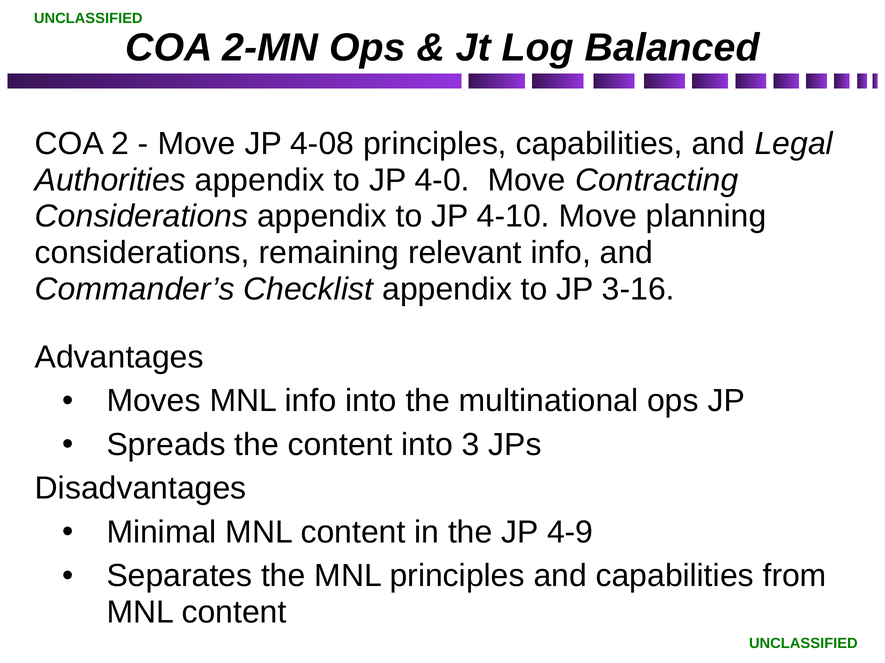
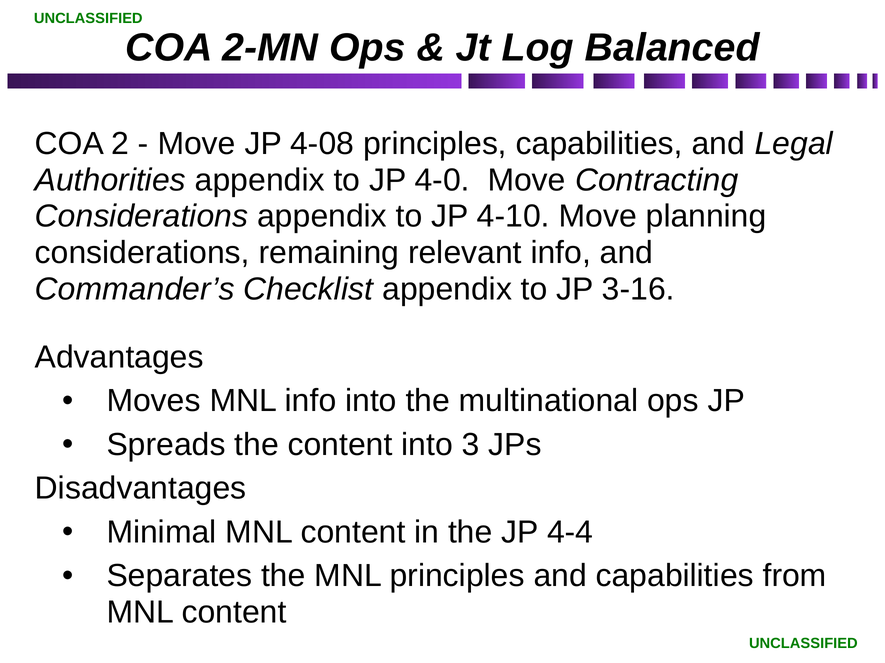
4-9: 4-9 -> 4-4
